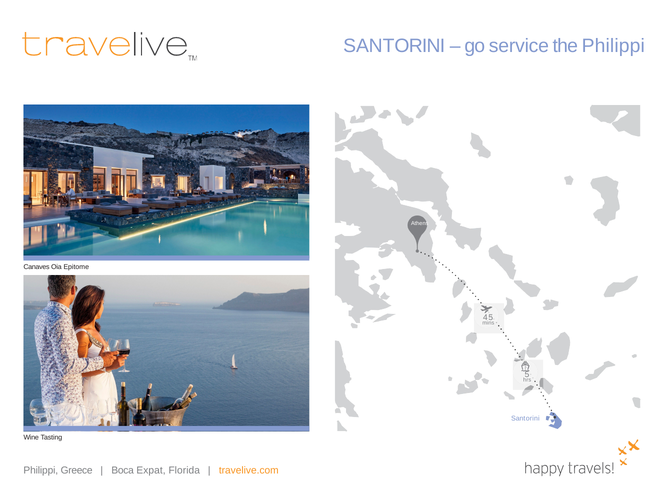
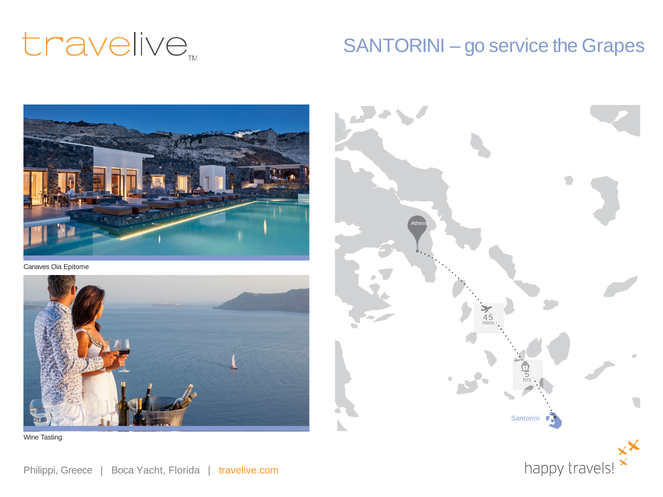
the Philippi: Philippi -> Grapes
Expat: Expat -> Yacht
